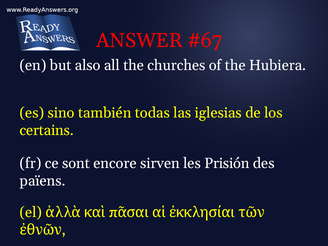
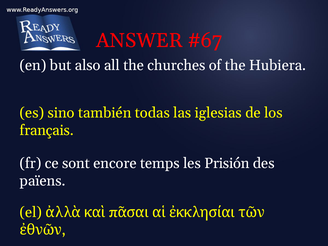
certains: certains -> français
sirven: sirven -> temps
